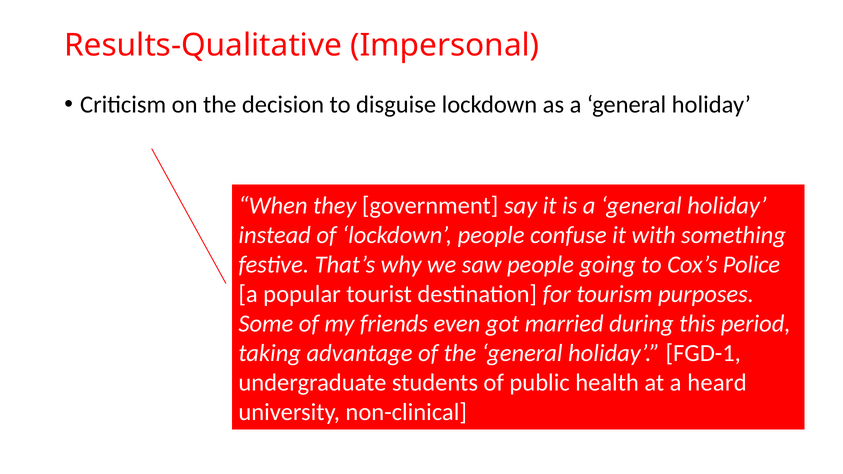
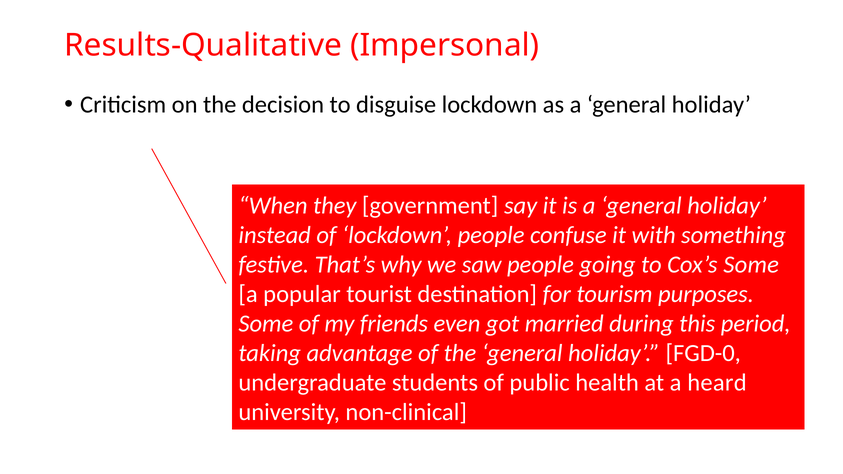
Cox’s Police: Police -> Some
FGD-1: FGD-1 -> FGD-0
